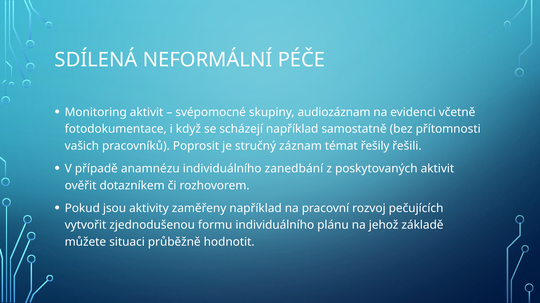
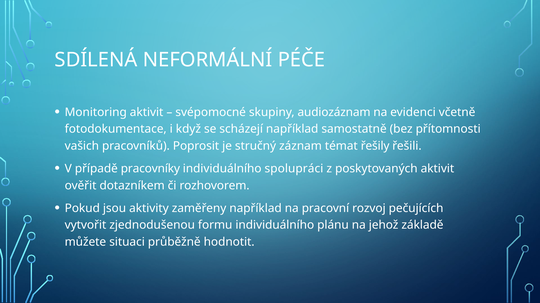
anamnézu: anamnézu -> pracovníky
zanedbání: zanedbání -> spolupráci
